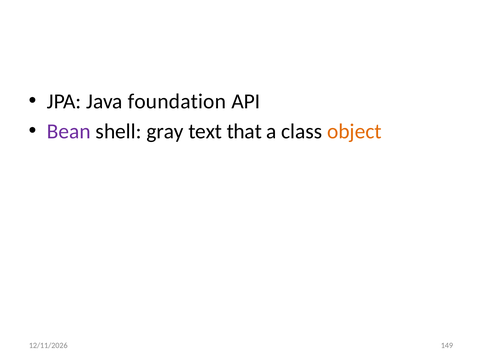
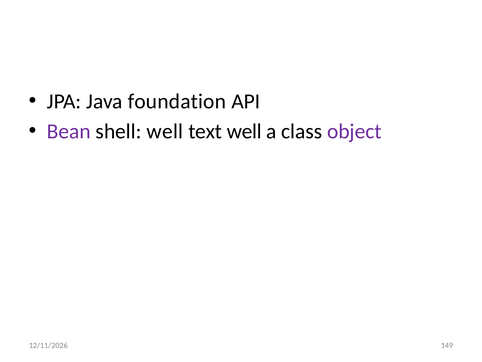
shell gray: gray -> well
text that: that -> well
object colour: orange -> purple
